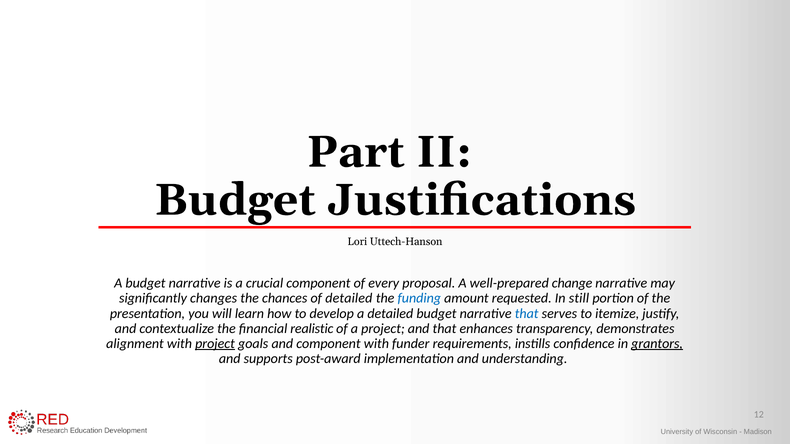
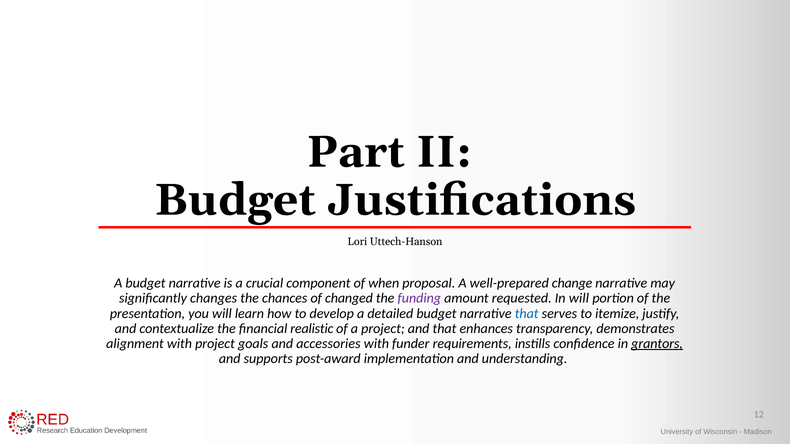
every: every -> when
of detailed: detailed -> changed
funding colour: blue -> purple
In still: still -> will
project at (215, 344) underline: present -> none
and component: component -> accessories
